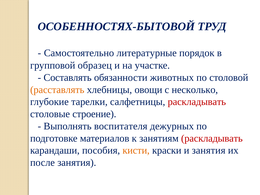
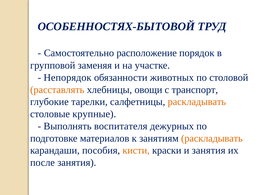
литературные: литературные -> расположение
образец: образец -> заменяя
Составлять: Составлять -> Непорядок
несколько: несколько -> транспорт
раскладывать at (197, 102) colour: red -> orange
строение: строение -> крупные
раскладывать at (212, 138) colour: red -> orange
